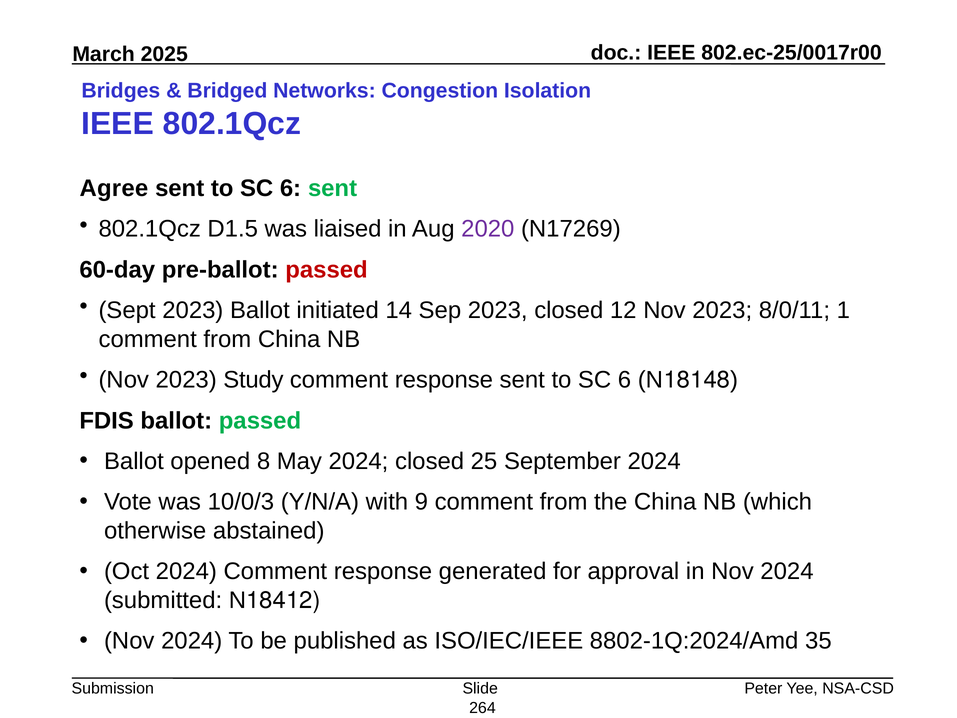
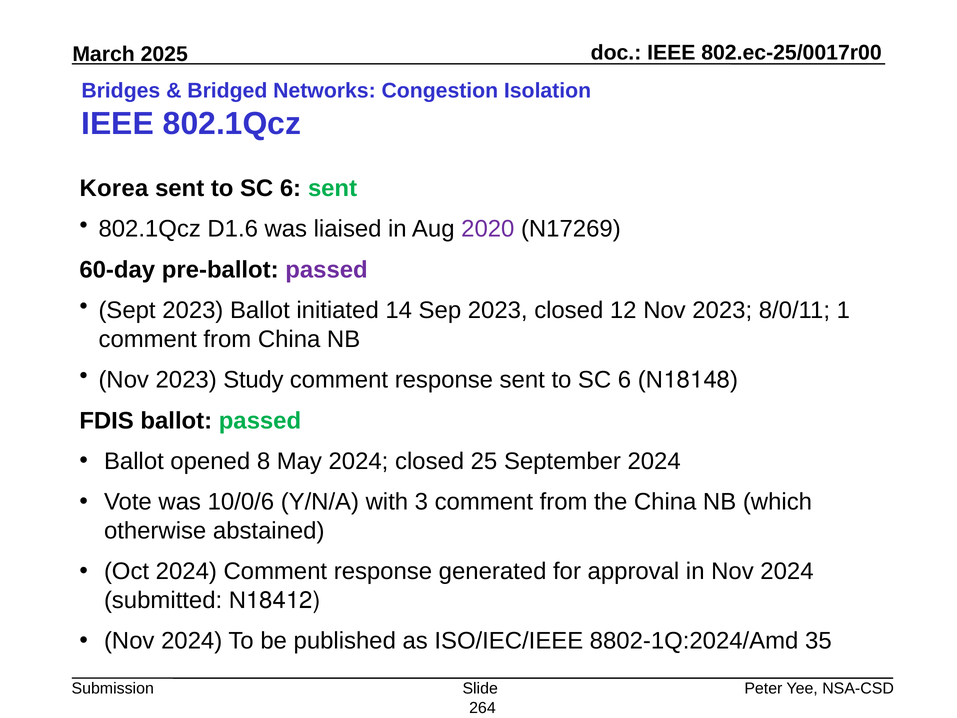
Agree: Agree -> Korea
D1.5: D1.5 -> D1.6
passed at (327, 270) colour: red -> purple
10/0/3: 10/0/3 -> 10/0/6
9: 9 -> 3
